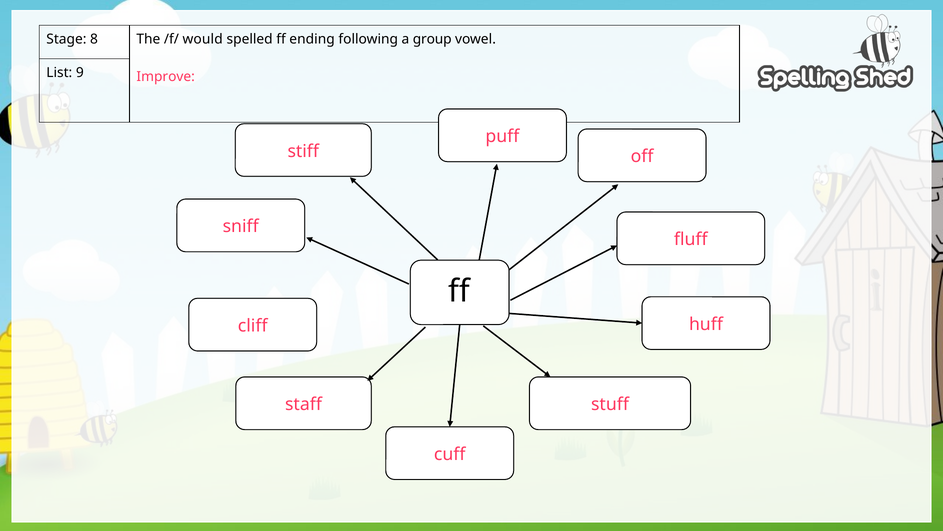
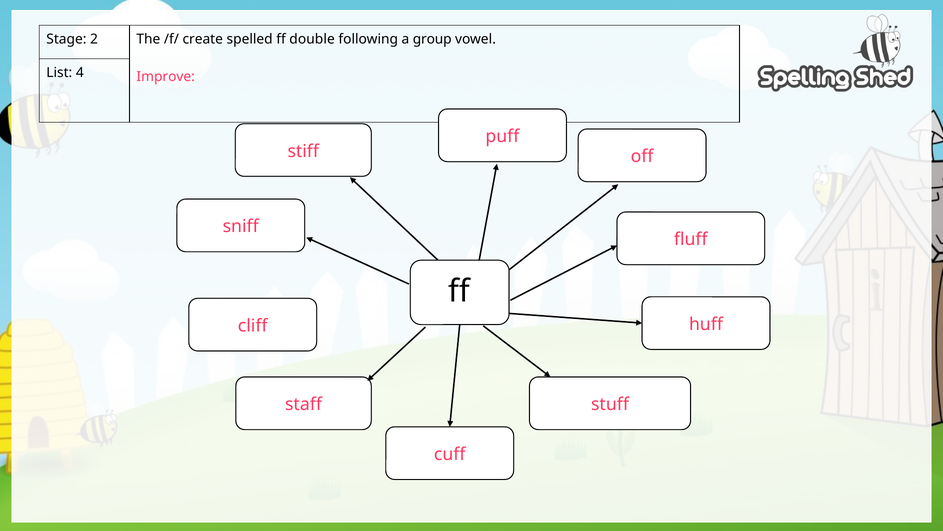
8: 8 -> 2
would: would -> create
ending: ending -> double
9: 9 -> 4
